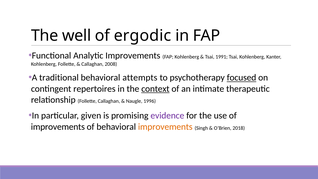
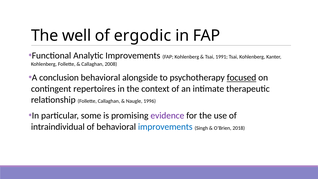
traditional: traditional -> conclusion
attempts: attempts -> alongside
context underline: present -> none
given: given -> some
improvements at (58, 127): improvements -> intraindividual
improvements at (165, 127) colour: orange -> blue
